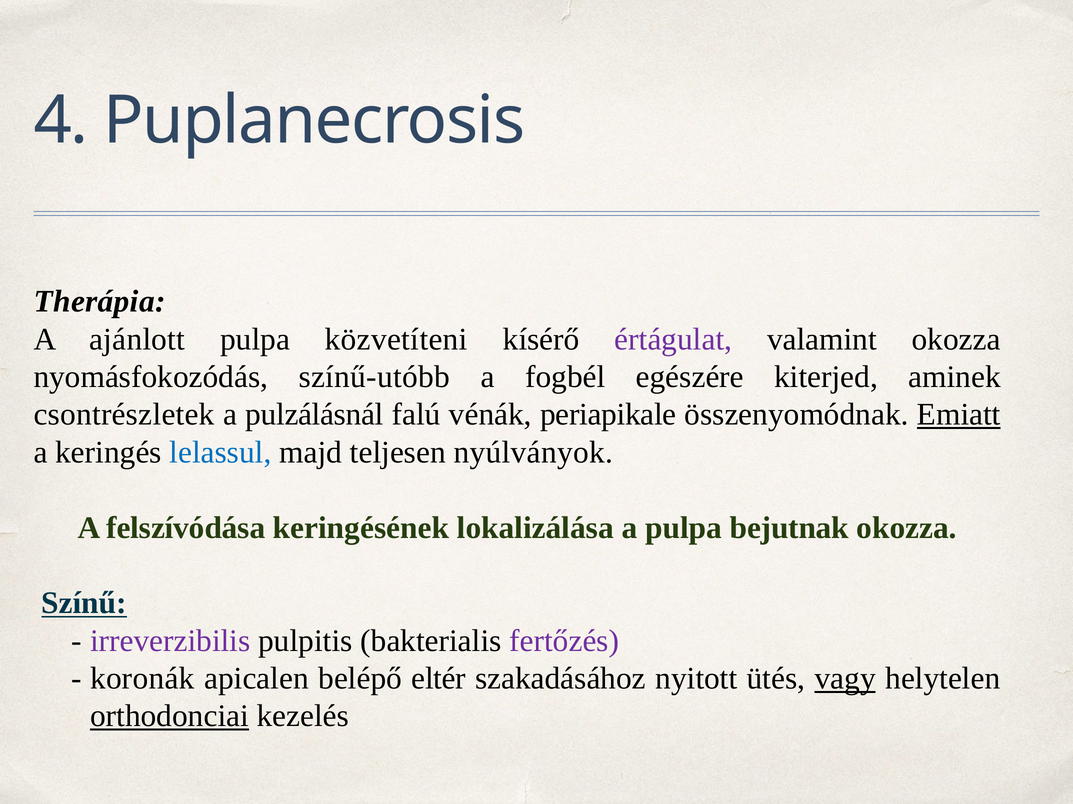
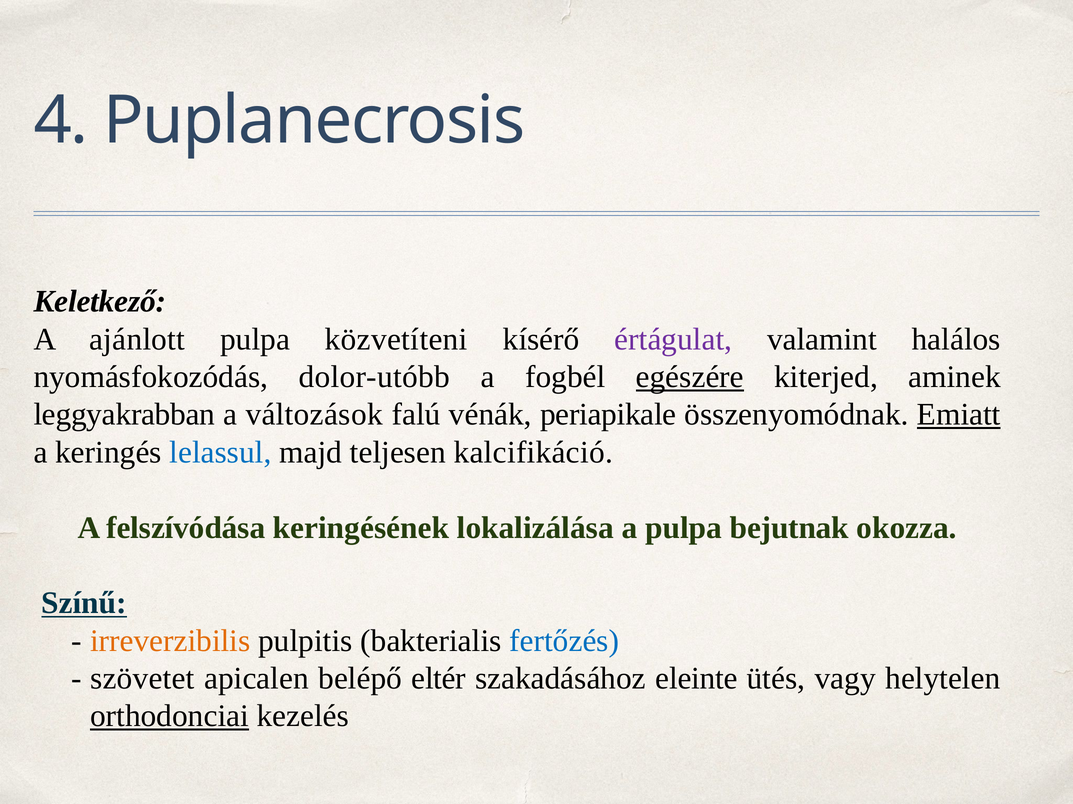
Therápia: Therápia -> Keletkező
valamint okozza: okozza -> halálos
színű-utóbb: színű-utóbb -> dolor-utóbb
egészére underline: none -> present
csontrészletek: csontrészletek -> leggyakrabban
pulzálásnál: pulzálásnál -> változások
nyúlványok: nyúlványok -> kalcifikáció
irreverzibilis colour: purple -> orange
fertőzés colour: purple -> blue
koronák: koronák -> szövetet
nyitott: nyitott -> eleinte
vagy underline: present -> none
